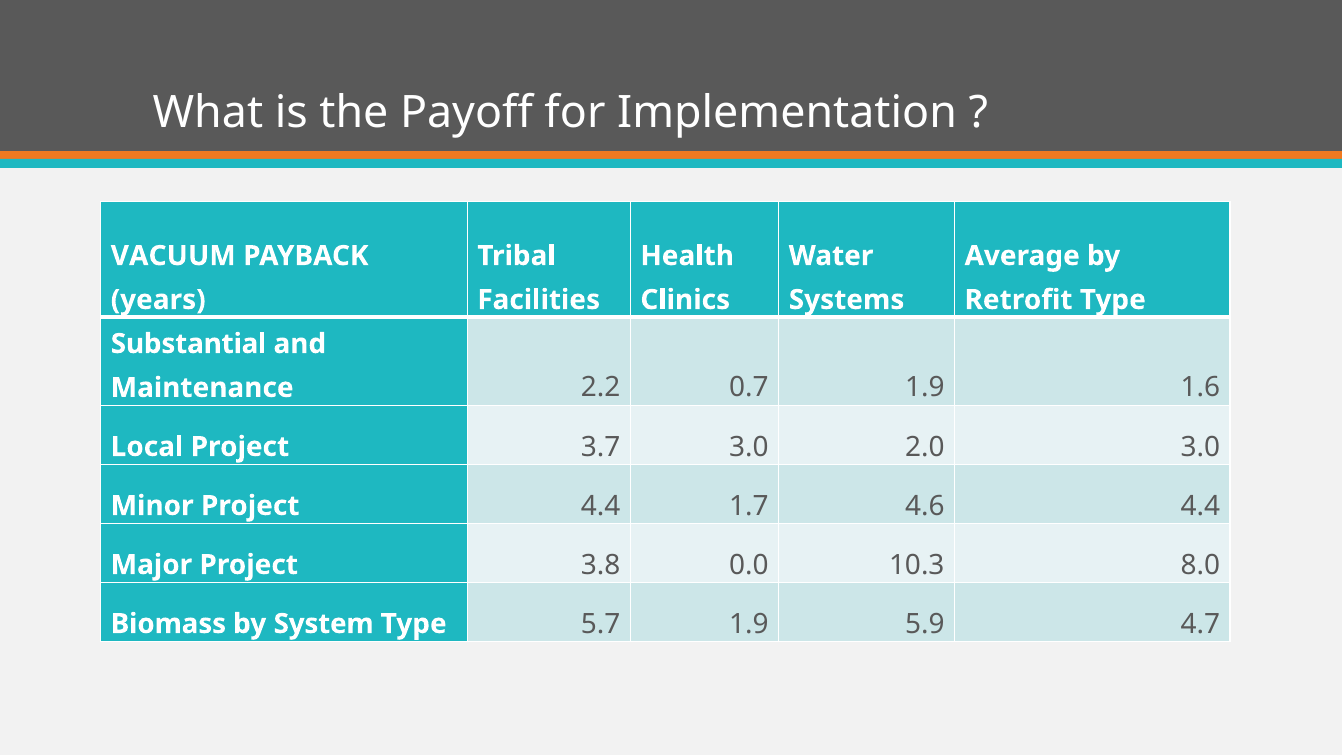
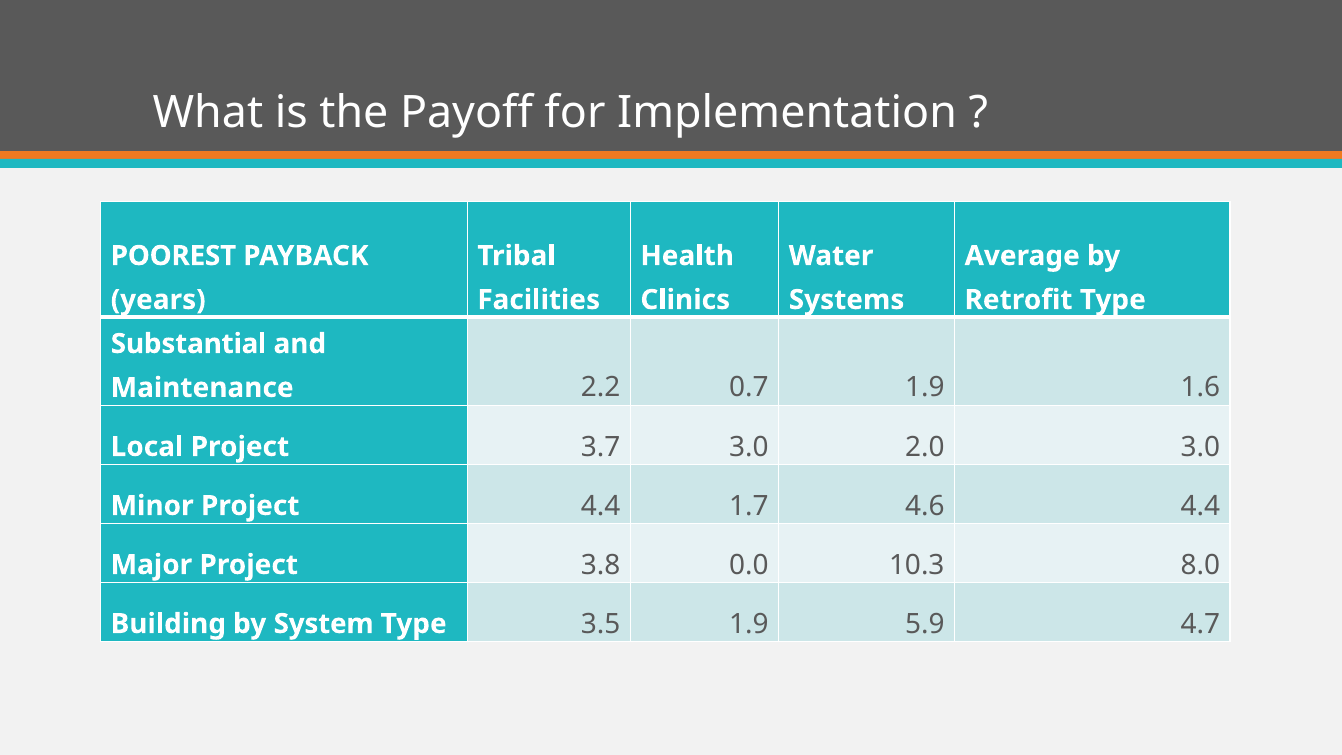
VACUUM: VACUUM -> POOREST
Biomass: Biomass -> Building
5.7: 5.7 -> 3.5
